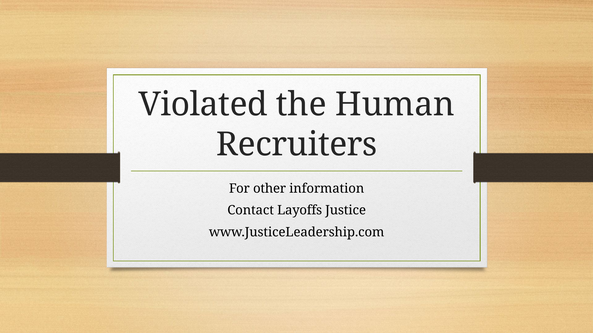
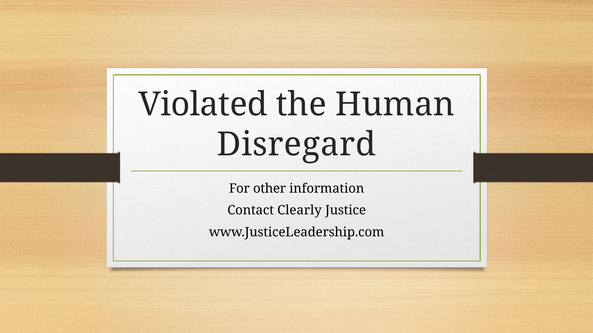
Recruiters: Recruiters -> Disregard
Layoffs: Layoffs -> Clearly
